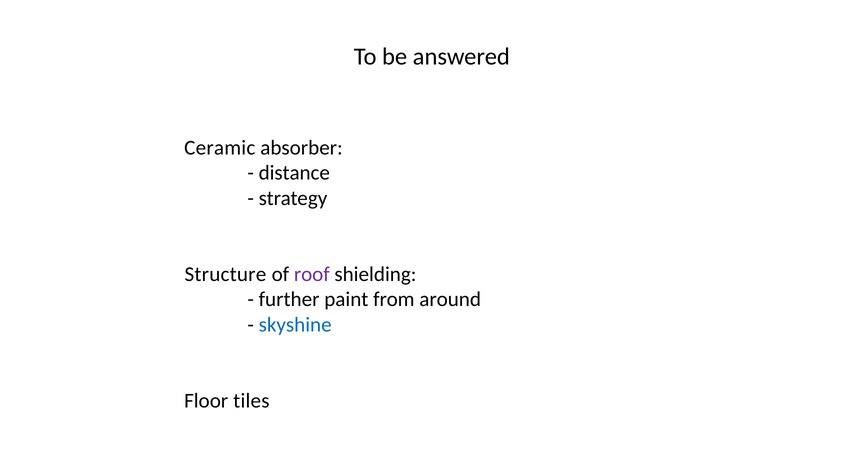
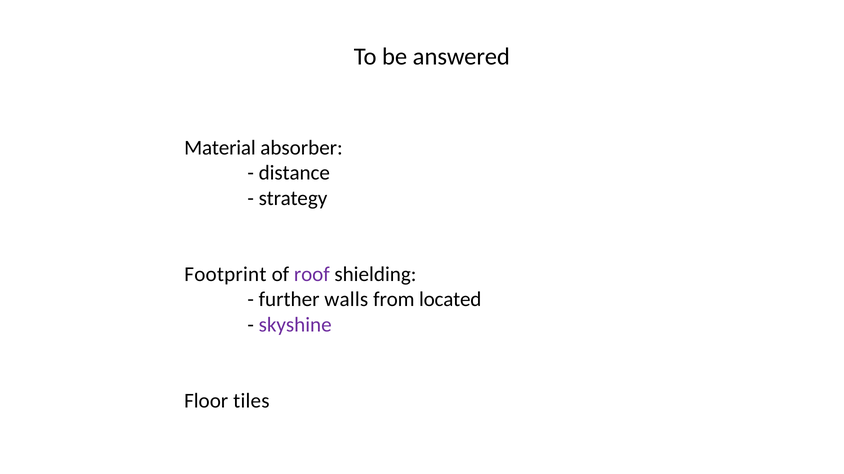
Ceramic: Ceramic -> Material
Structure: Structure -> Footprint
paint: paint -> walls
around: around -> located
skyshine colour: blue -> purple
